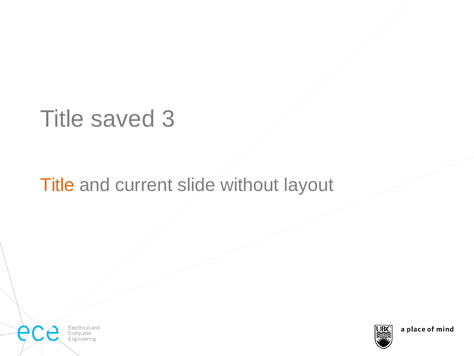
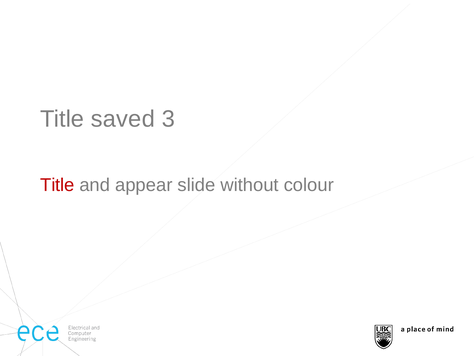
Title at (57, 185) colour: orange -> red
current: current -> appear
layout: layout -> colour
